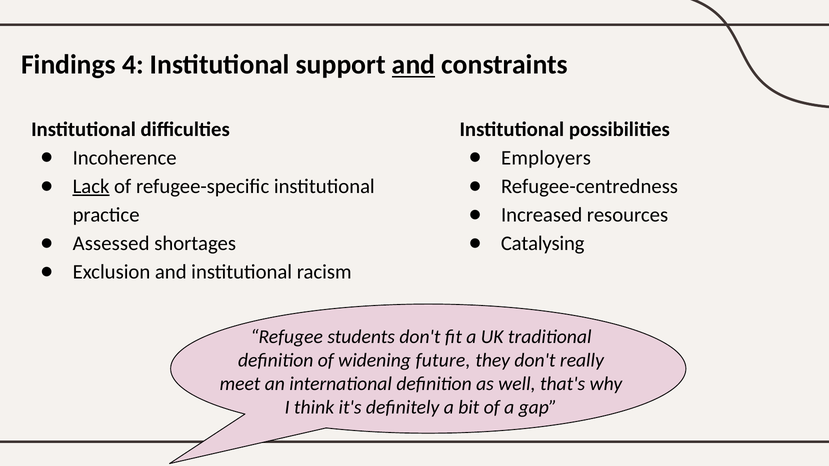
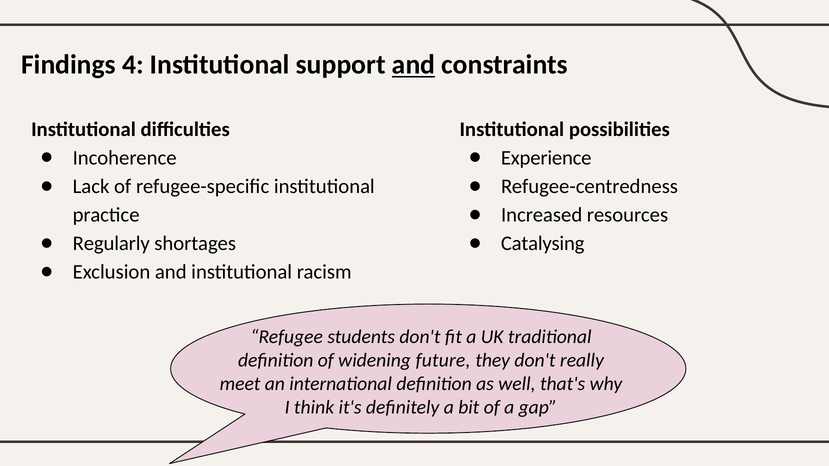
Employers: Employers -> Experience
Lack underline: present -> none
Assessed: Assessed -> Regularly
